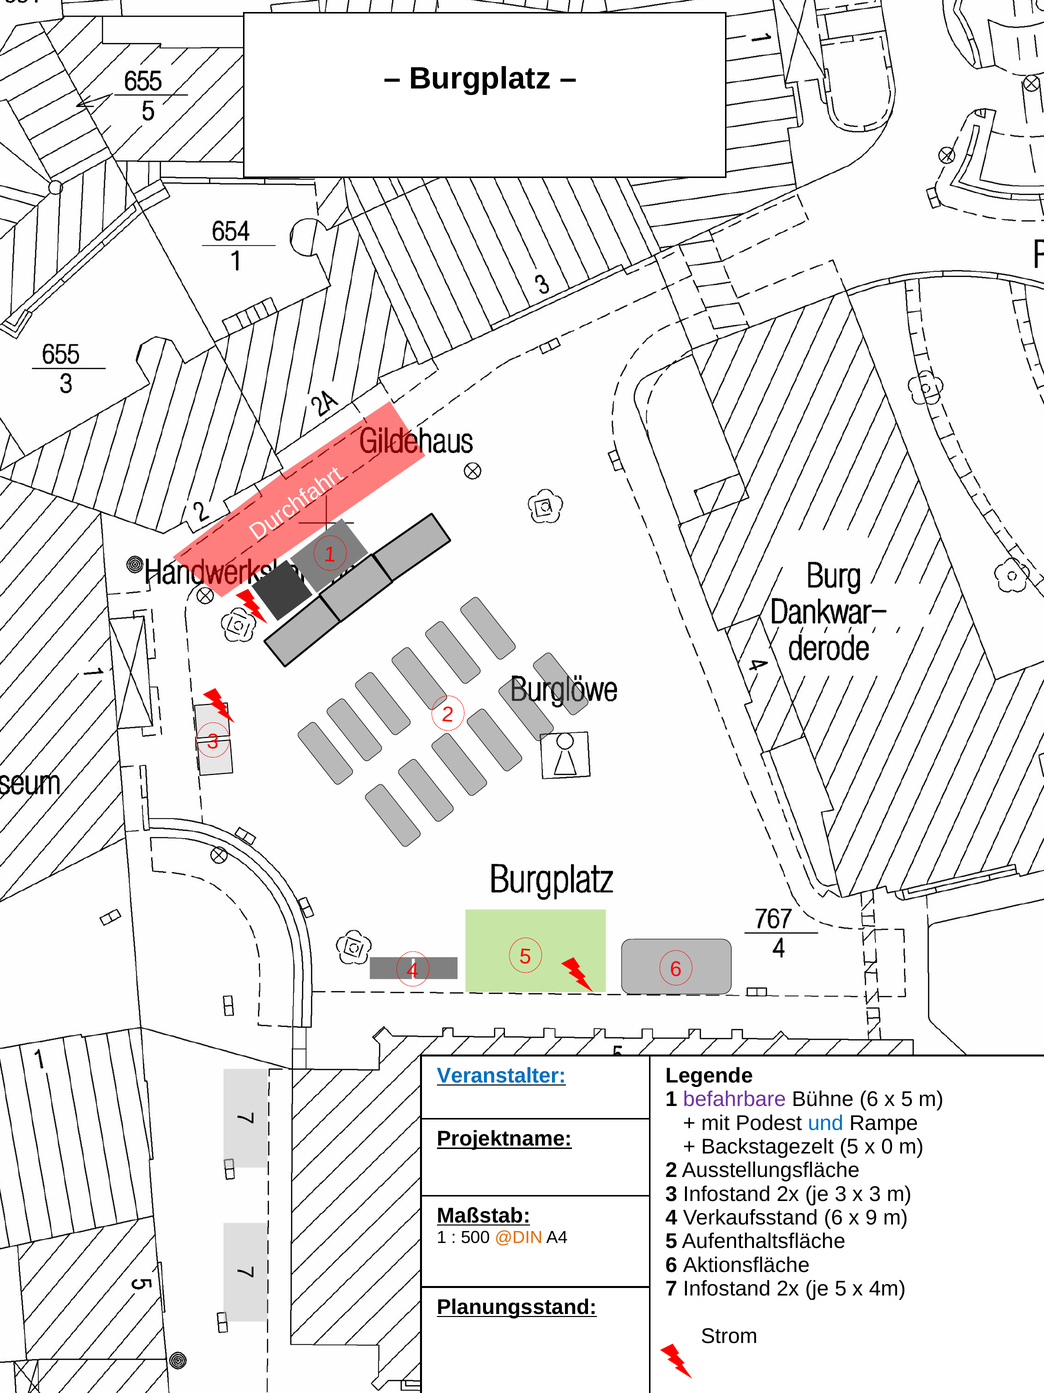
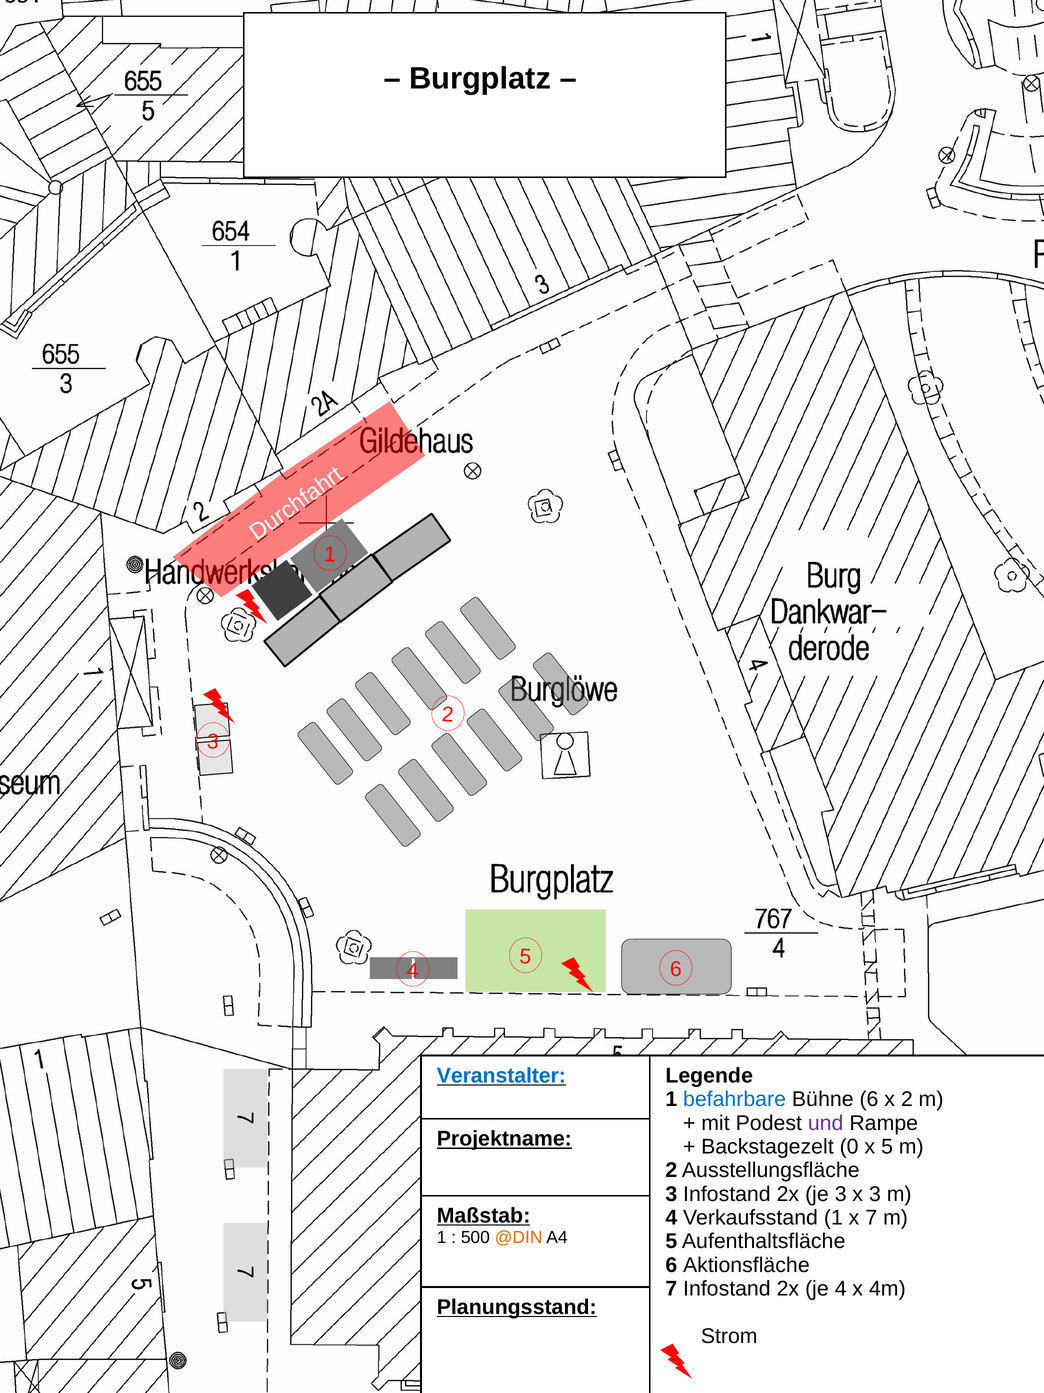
befahrbare colour: purple -> blue
x 5: 5 -> 2
und colour: blue -> purple
Backstagezelt 5: 5 -> 0
x 0: 0 -> 5
Verkaufsstand 6: 6 -> 1
x 9: 9 -> 7
je 5: 5 -> 4
